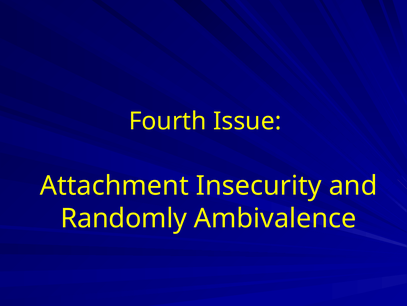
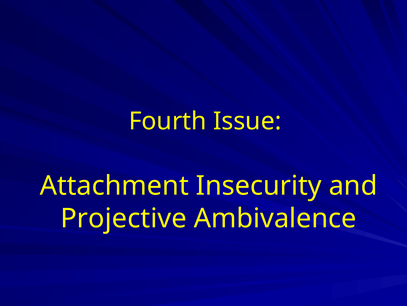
Randomly: Randomly -> Projective
